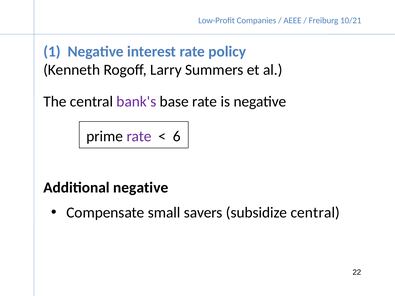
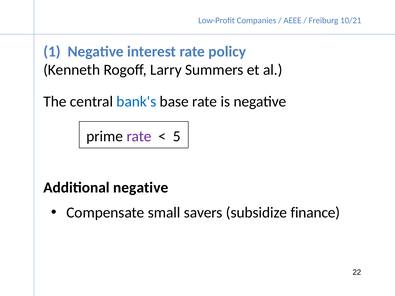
bank's colour: purple -> blue
6: 6 -> 5
subsidize central: central -> finance
